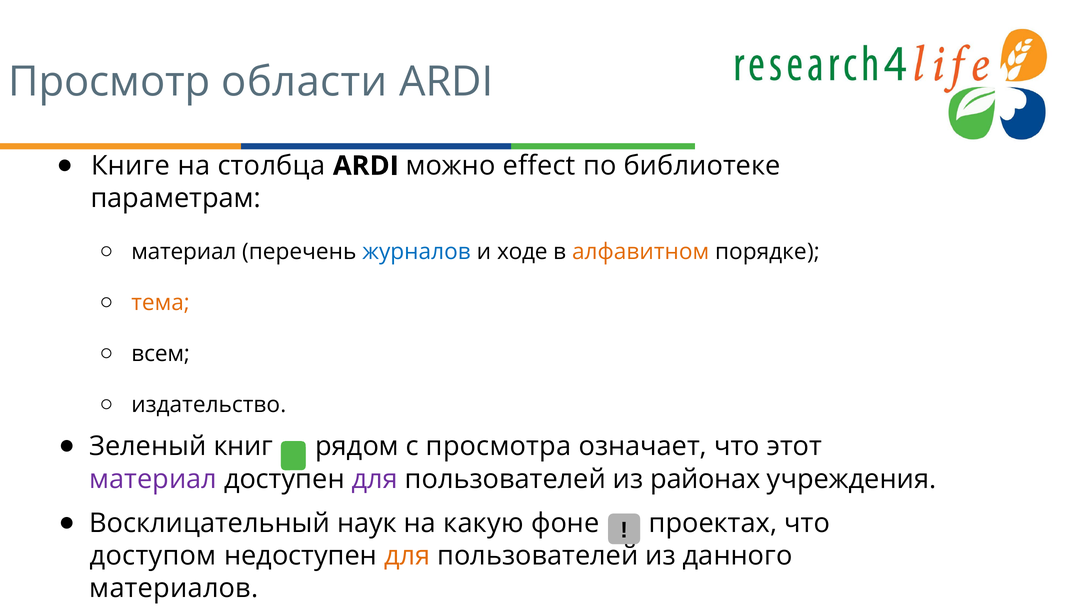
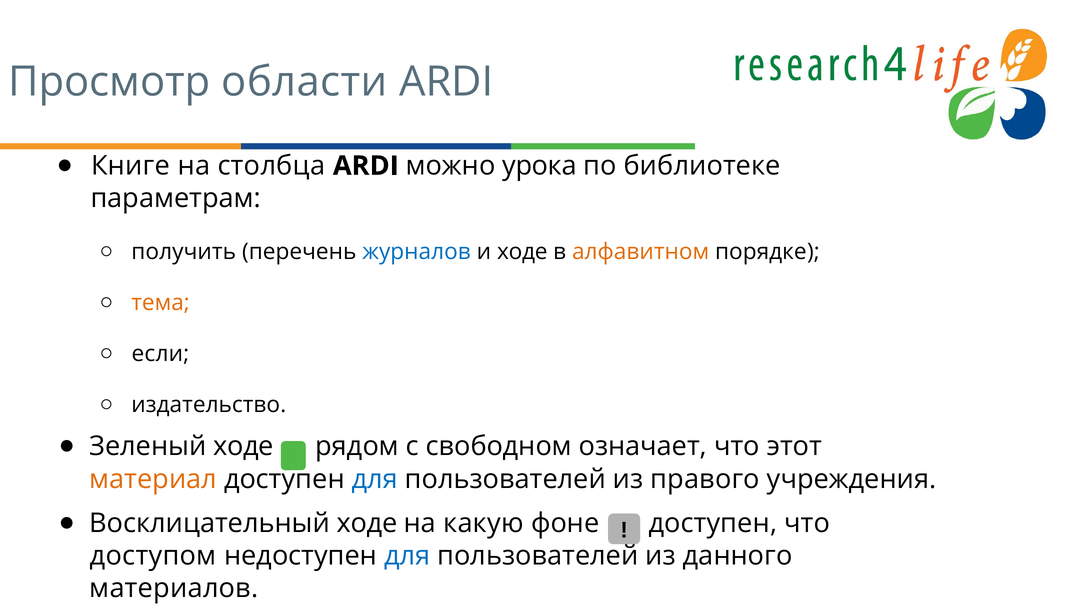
effect: effect -> урока
материал at (184, 252): материал -> получить
всем: всем -> если
Зеленый книг: книг -> ходе
просмотра: просмотра -> свободном
материал at (153, 479) colour: purple -> orange
для at (375, 479) colour: purple -> blue
районах: районах -> правого
Восклицательный наук: наук -> ходе
фоне проектах: проектах -> доступен
для at (407, 555) colour: orange -> blue
